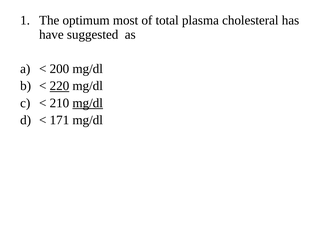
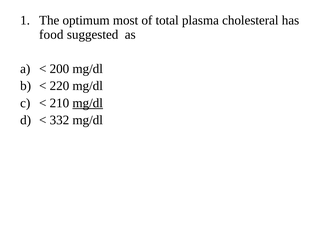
have: have -> food
220 underline: present -> none
171: 171 -> 332
